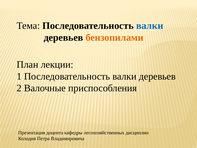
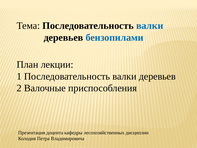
бензопилами colour: orange -> blue
